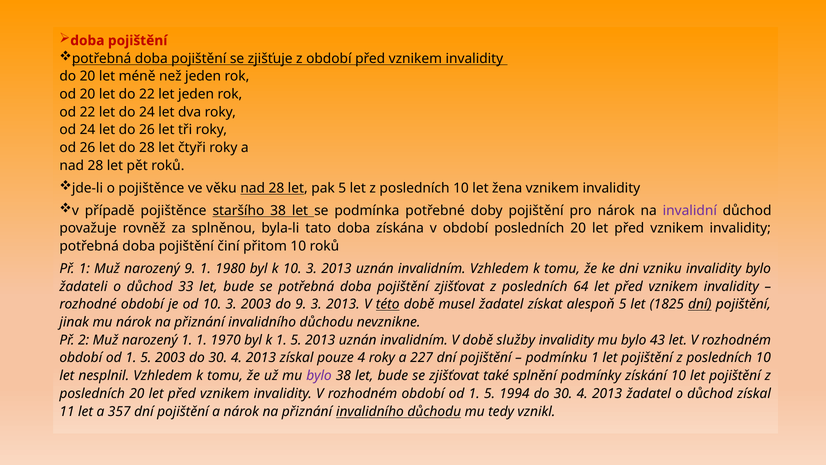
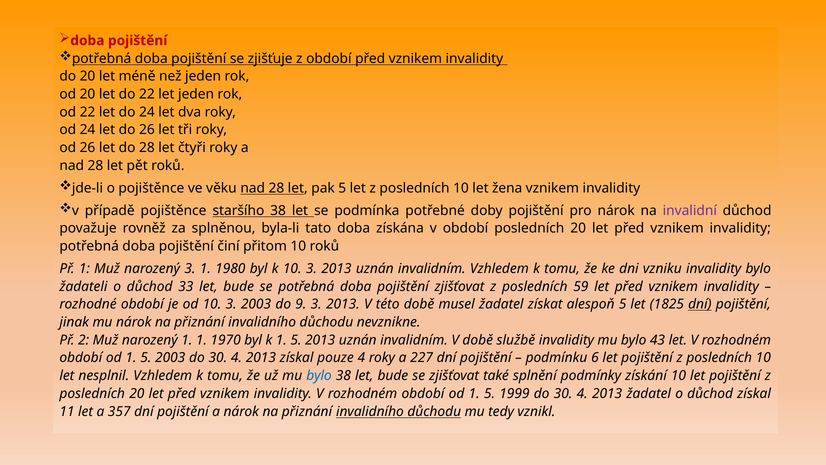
narozený 9: 9 -> 3
64: 64 -> 59
této underline: present -> none
služby: služby -> službě
podmínku 1: 1 -> 6
bylo at (319, 375) colour: purple -> blue
1994: 1994 -> 1999
